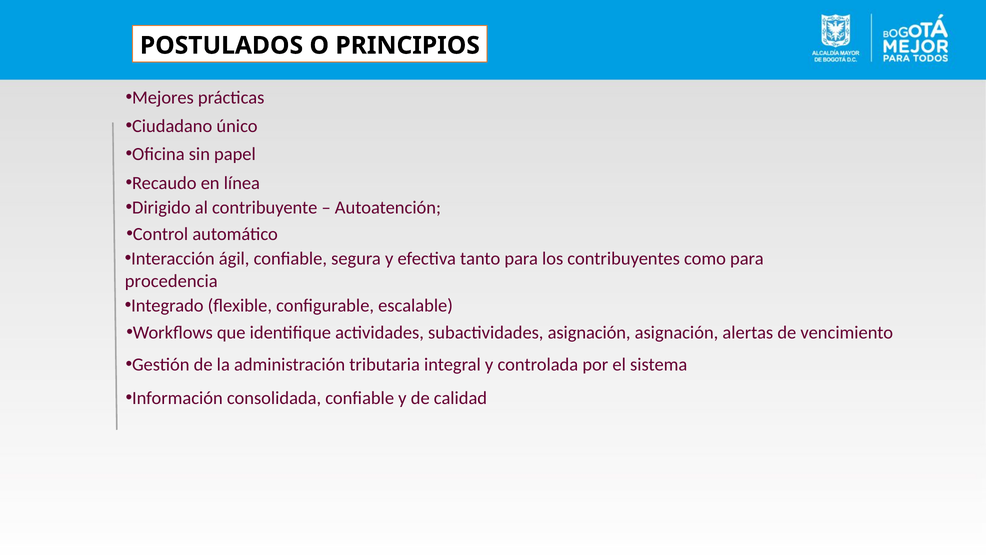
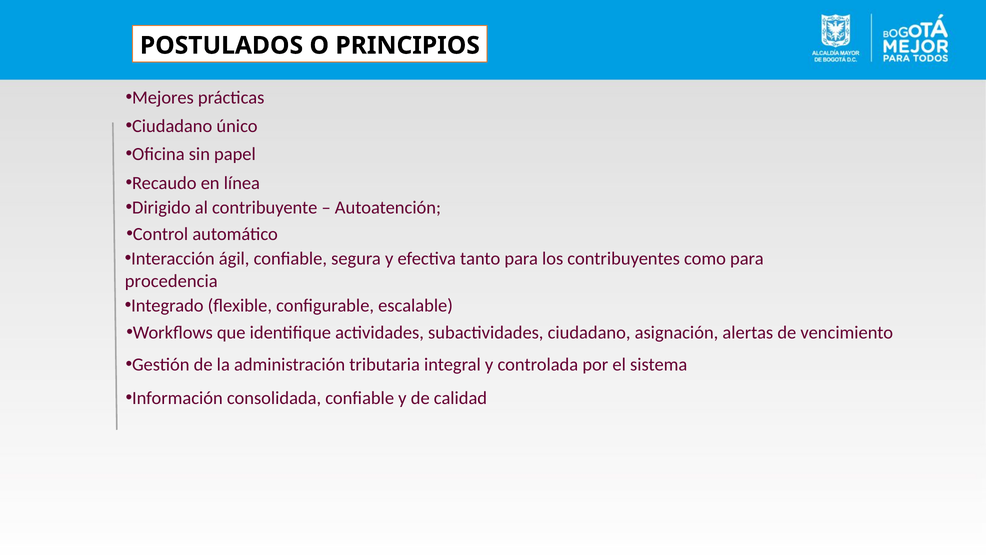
subactividades asignación: asignación -> ciudadano
